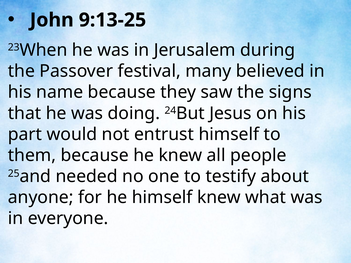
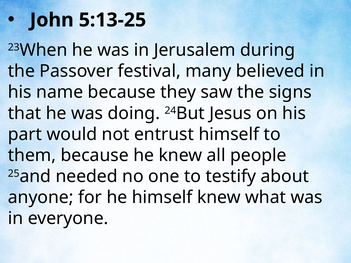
9:13-25: 9:13-25 -> 5:13-25
